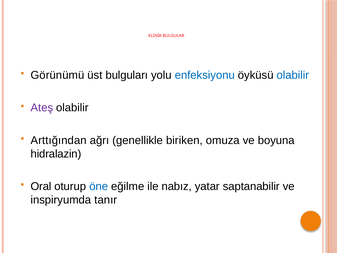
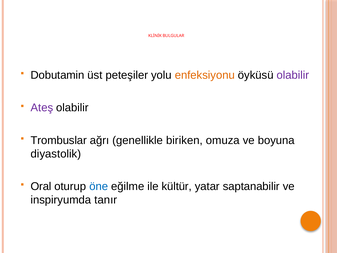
Görünümü: Görünümü -> Dobutamin
bulguları: bulguları -> peteşiler
enfeksiyonu colour: blue -> orange
olabilir at (293, 75) colour: blue -> purple
Arttığından: Arttığından -> Trombuslar
hidralazin: hidralazin -> diyastolik
nabız: nabız -> kültür
